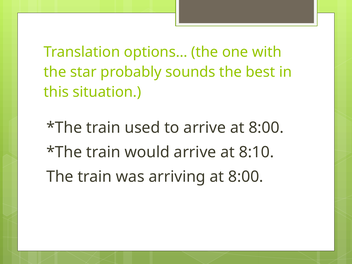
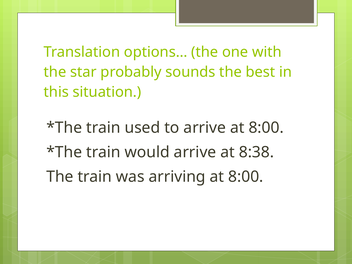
8:10: 8:10 -> 8:38
